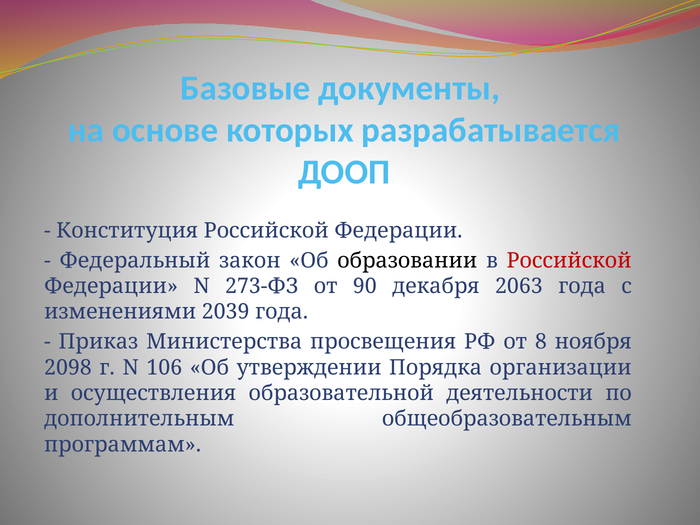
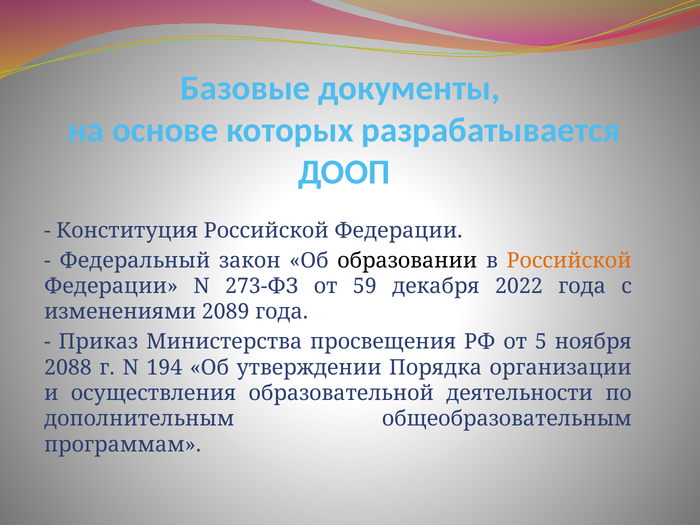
Российской at (569, 261) colour: red -> orange
90: 90 -> 59
2063: 2063 -> 2022
2039: 2039 -> 2089
8: 8 -> 5
2098: 2098 -> 2088
106: 106 -> 194
